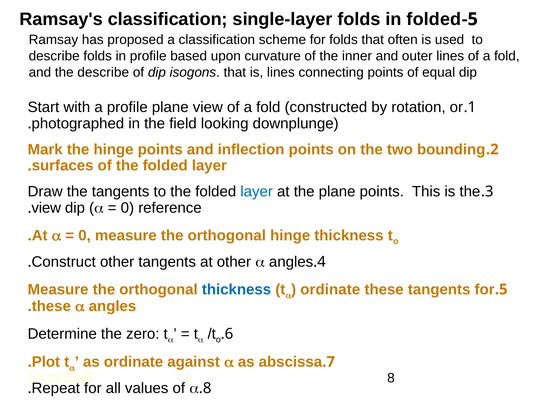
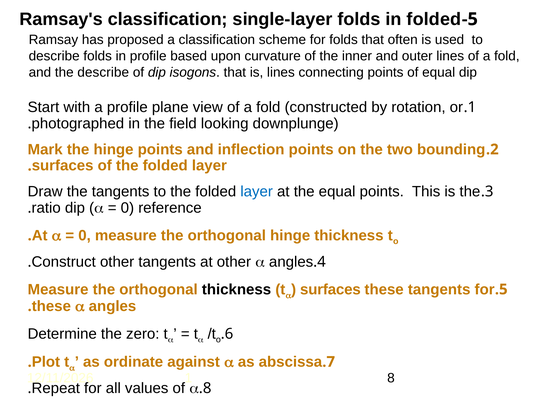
the plane: plane -> equal
view at (46, 208): view -> ratio
thickness at (237, 289) colour: blue -> black
ordinate at (330, 289): ordinate -> surfaces
